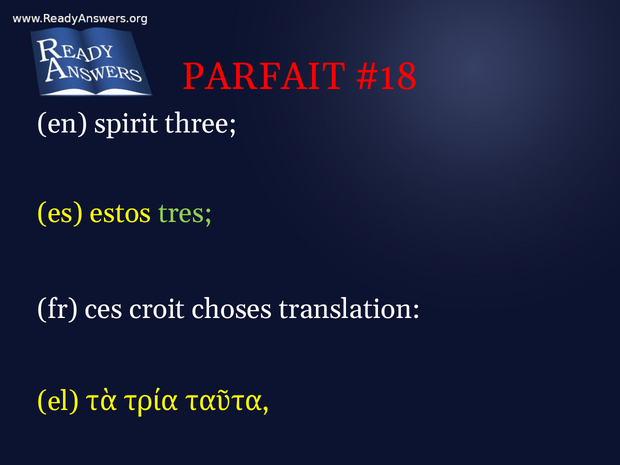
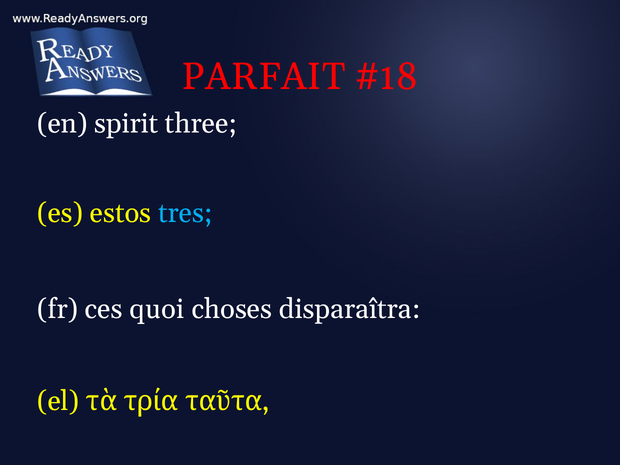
tres colour: light green -> light blue
croit: croit -> quoi
translation: translation -> disparaîtra
